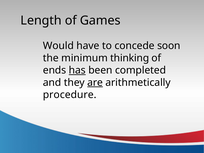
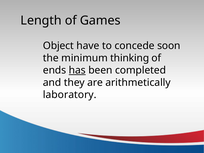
Would: Would -> Object
are underline: present -> none
procedure: procedure -> laboratory
